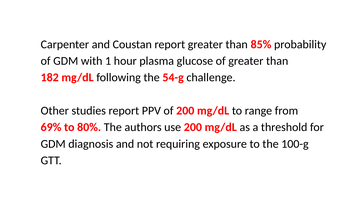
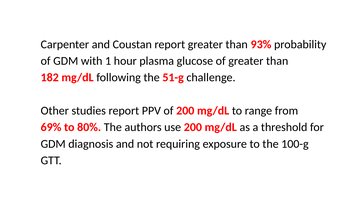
85%: 85% -> 93%
54-g: 54-g -> 51-g
